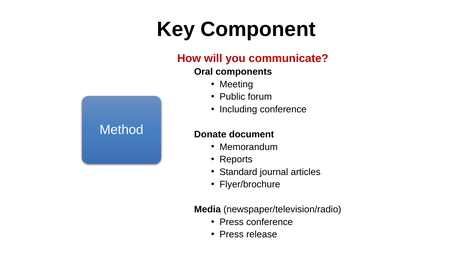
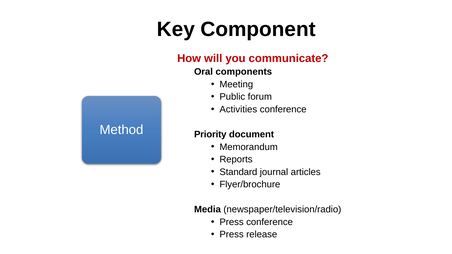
Including: Including -> Activities
Donate: Donate -> Priority
